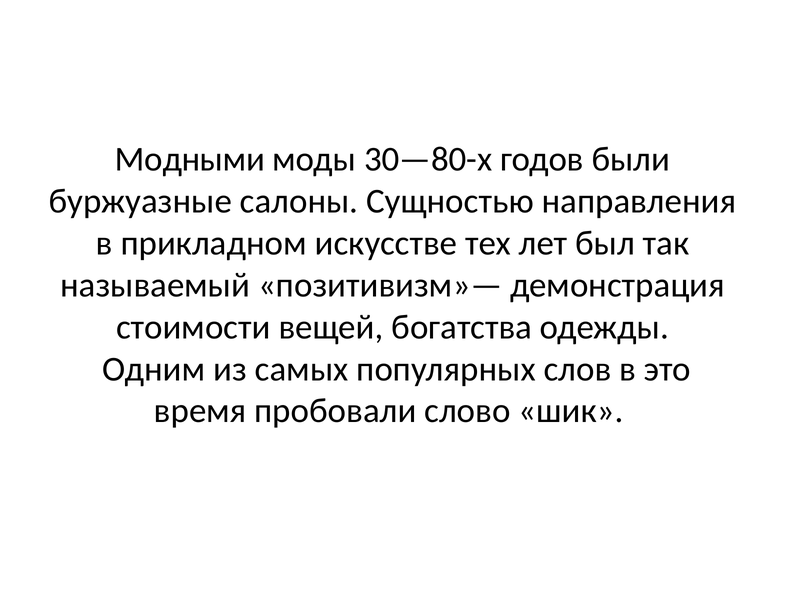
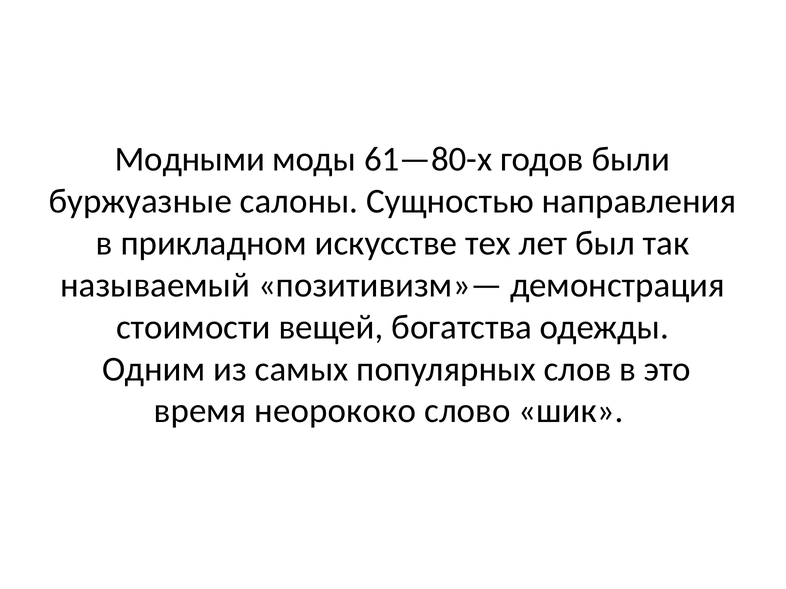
30—80-х: 30—80-х -> 61—80-х
пробовали: пробовали -> неорококо
